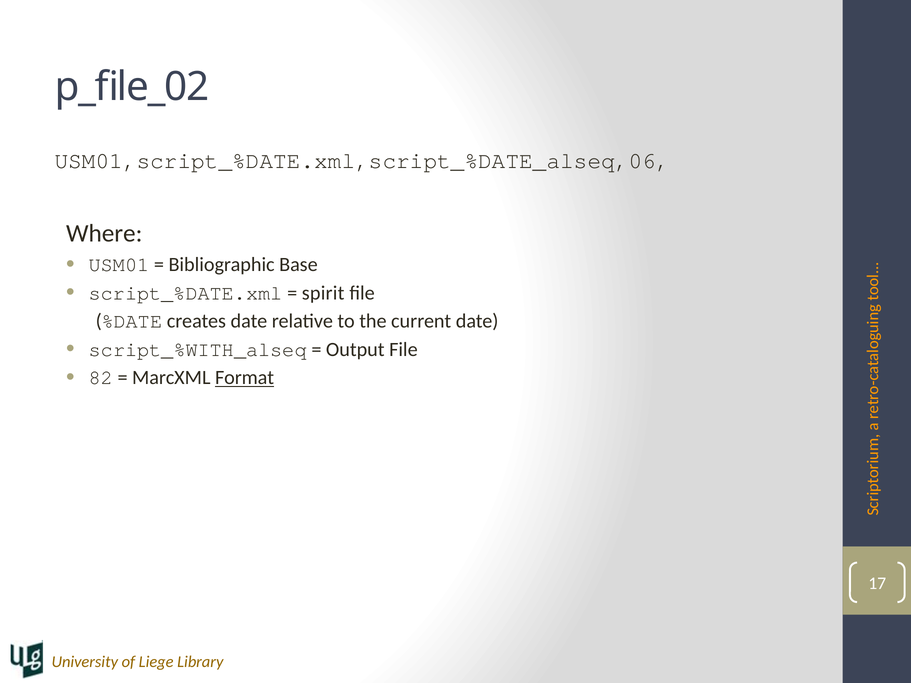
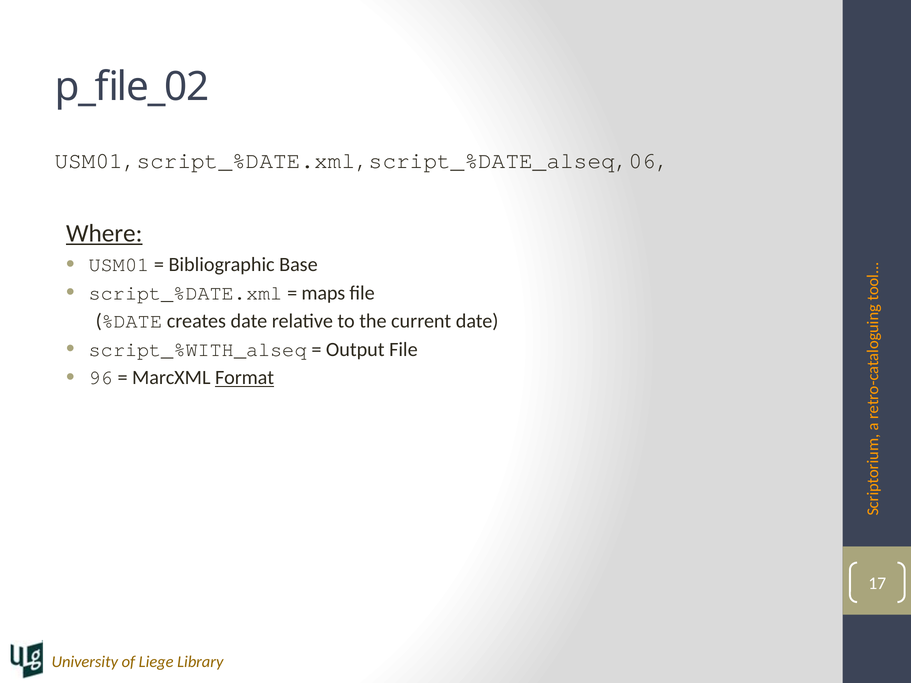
Where underline: none -> present
spirit: spirit -> maps
82: 82 -> 96
